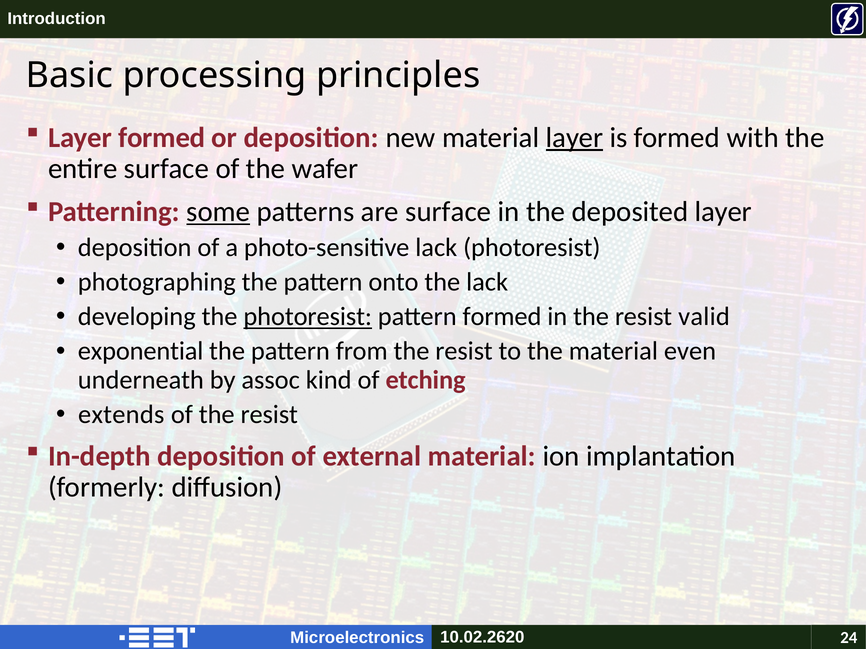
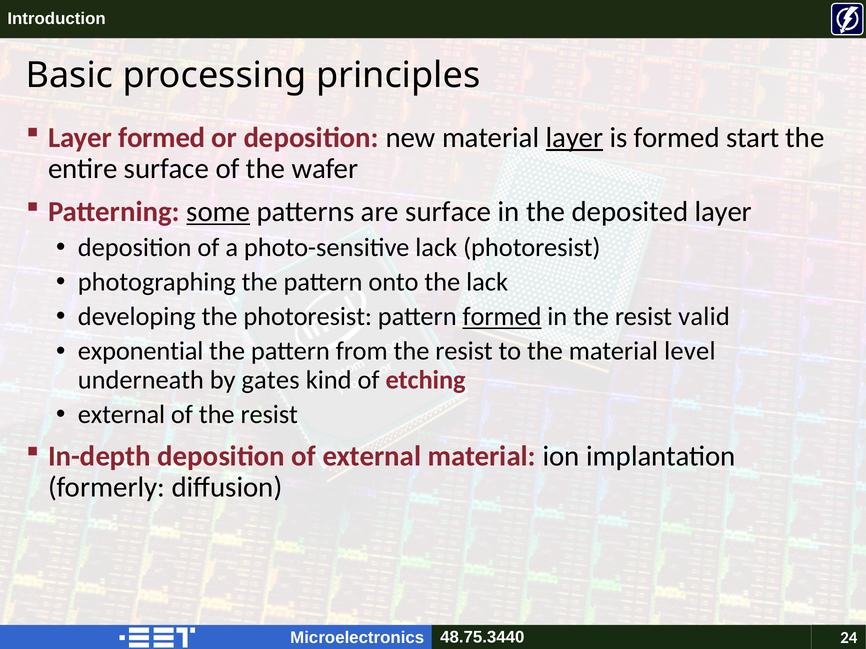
with: with -> start
photoresist at (308, 317) underline: present -> none
formed at (502, 317) underline: none -> present
even: even -> level
assoc: assoc -> gates
extends at (121, 415): extends -> external
10.02.2620: 10.02.2620 -> 48.75.3440
